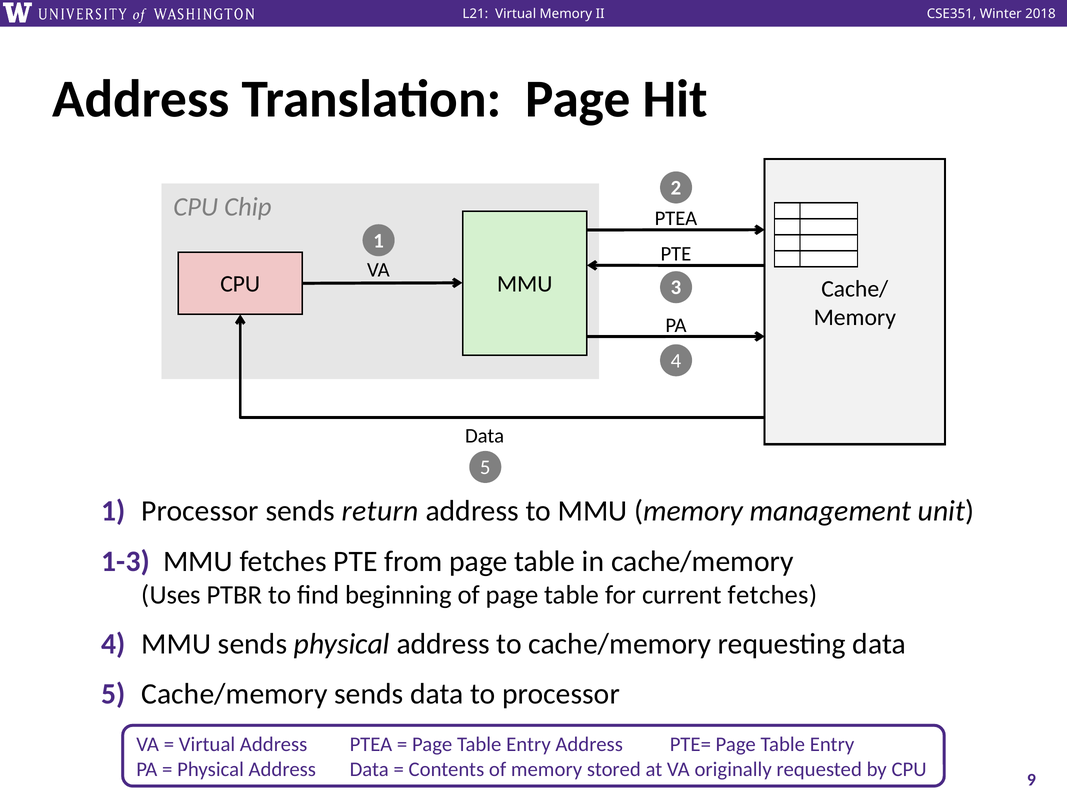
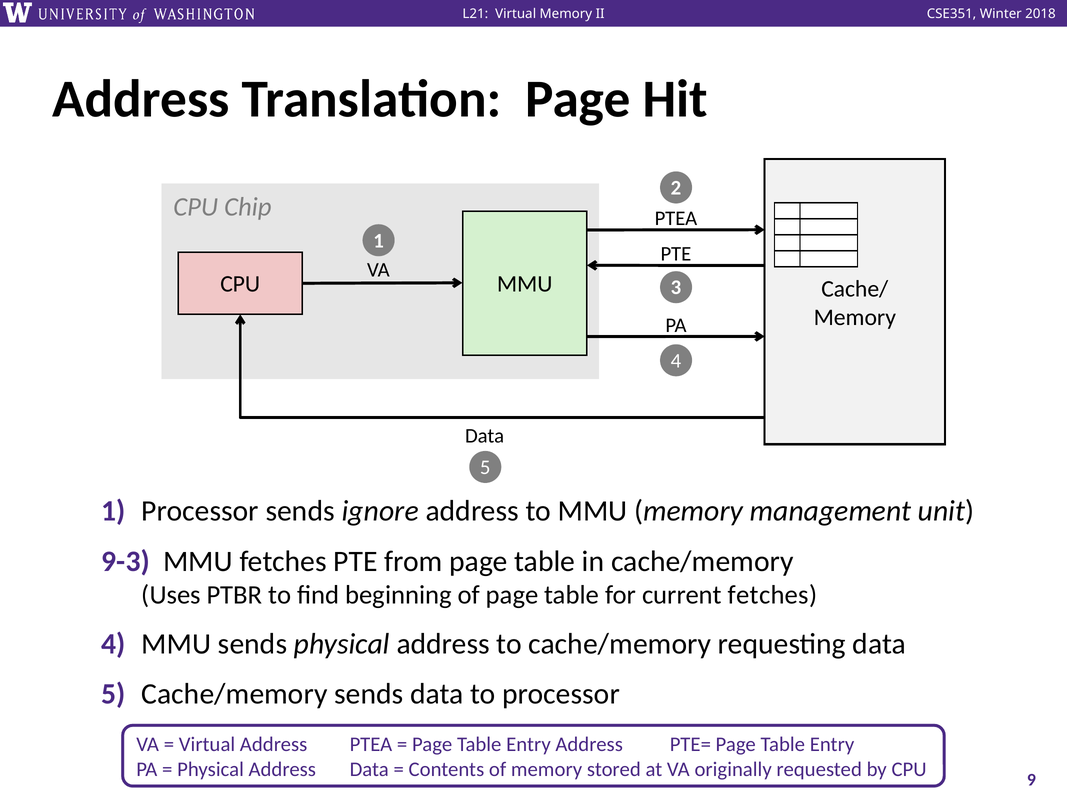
return: return -> ignore
1-3: 1-3 -> 9-3
